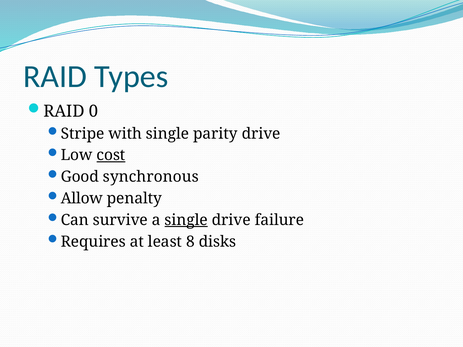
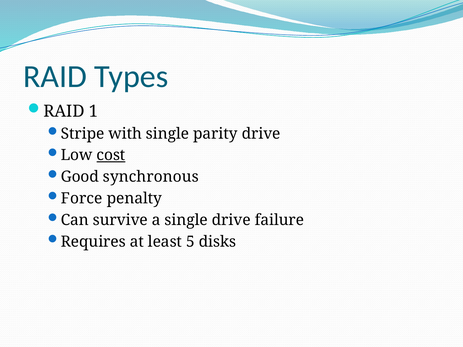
0: 0 -> 1
Allow: Allow -> Force
single at (186, 220) underline: present -> none
8: 8 -> 5
